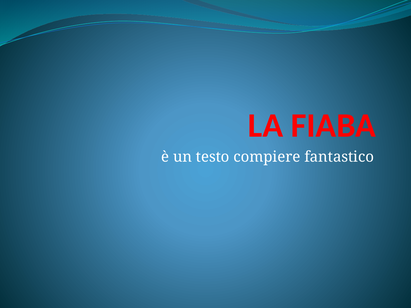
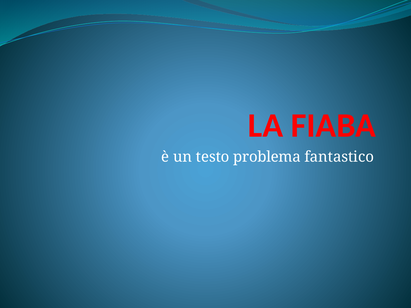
compiere: compiere -> problema
